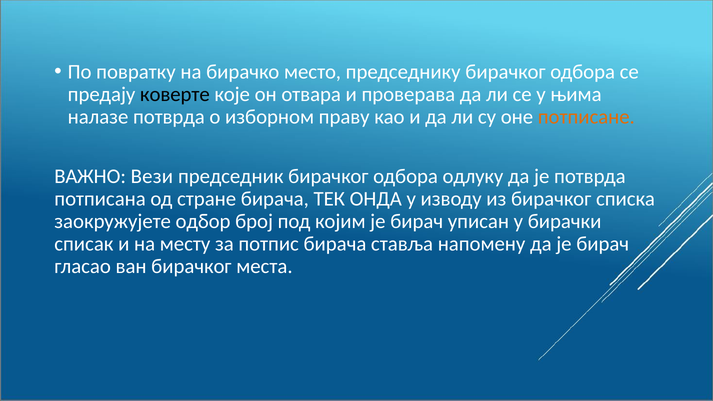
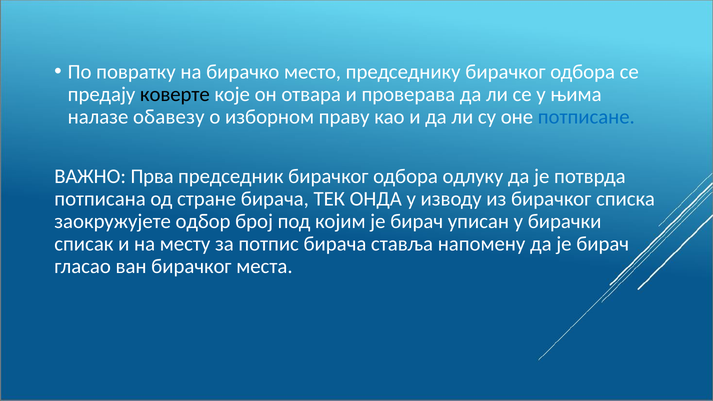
налазе потврда: потврда -> обавезу
потписане colour: orange -> blue
Вези: Вези -> Прва
